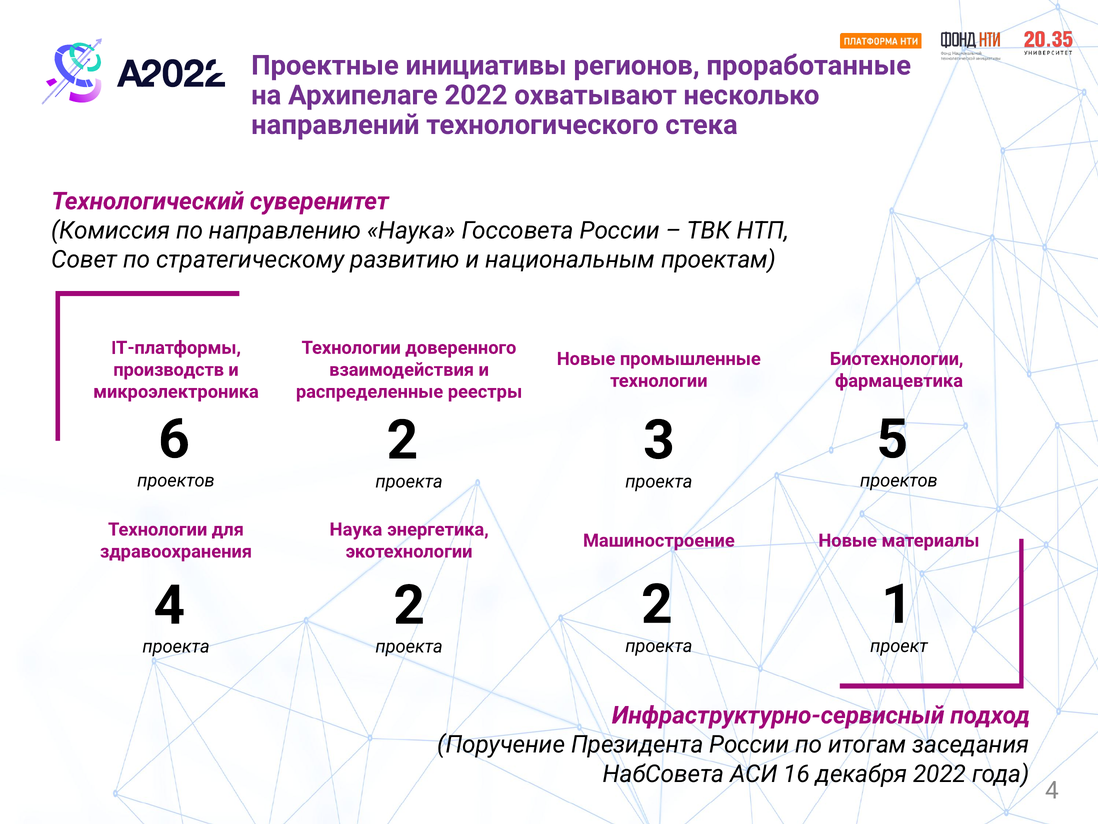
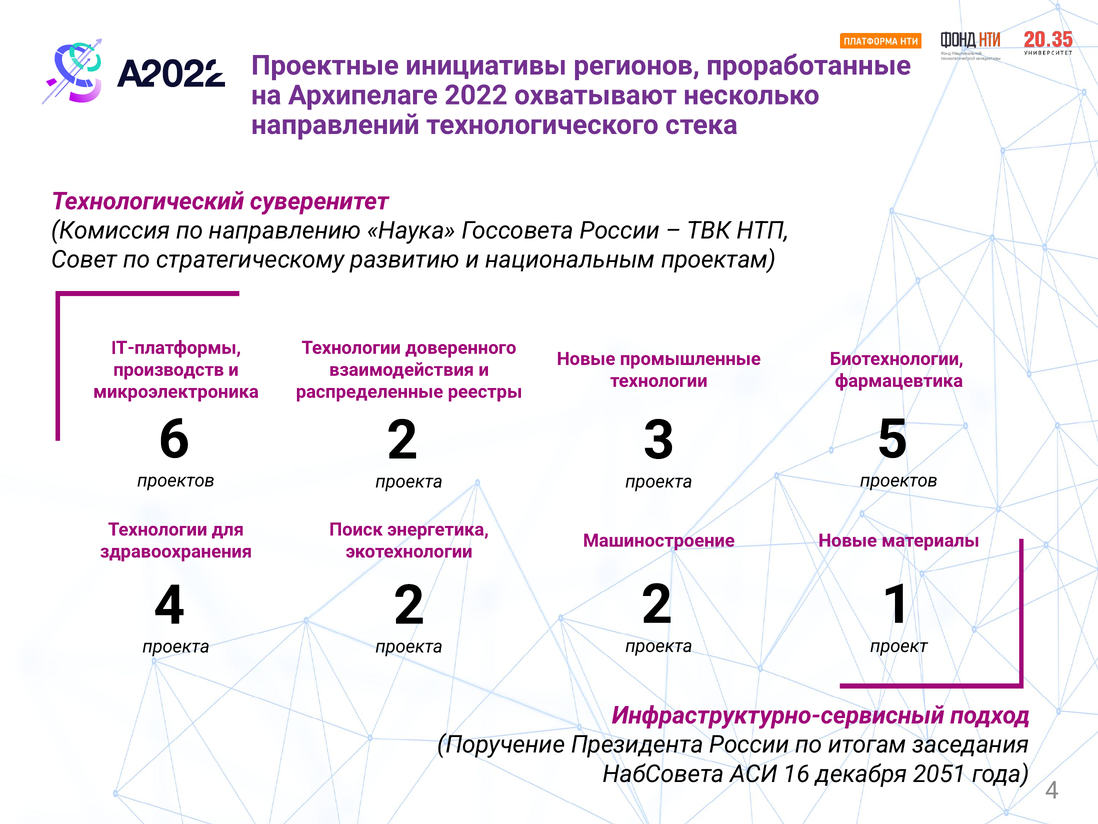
Наука at (356, 529): Наука -> Поиск
декабря 2022: 2022 -> 2051
